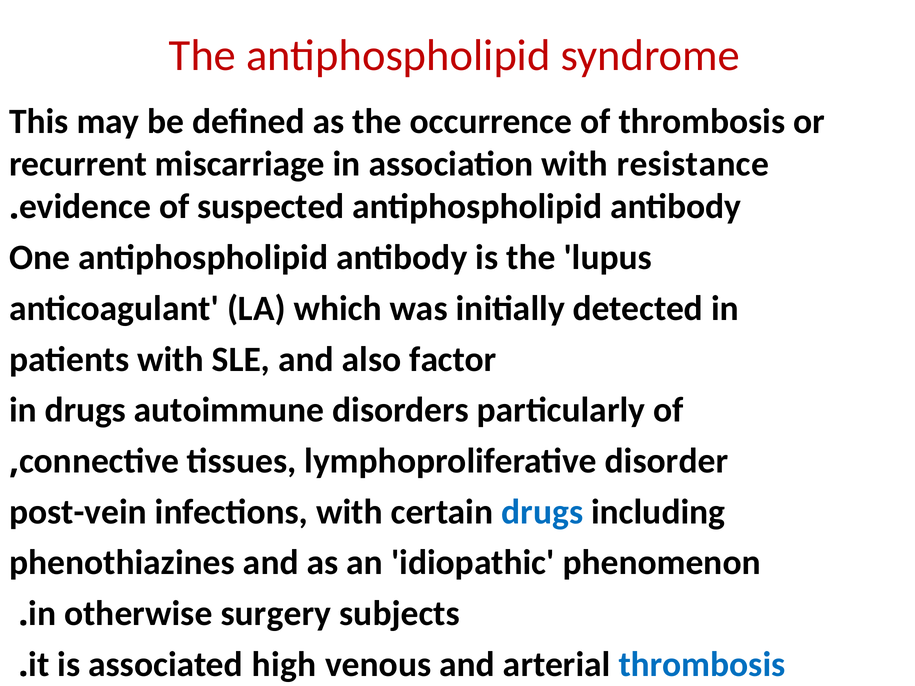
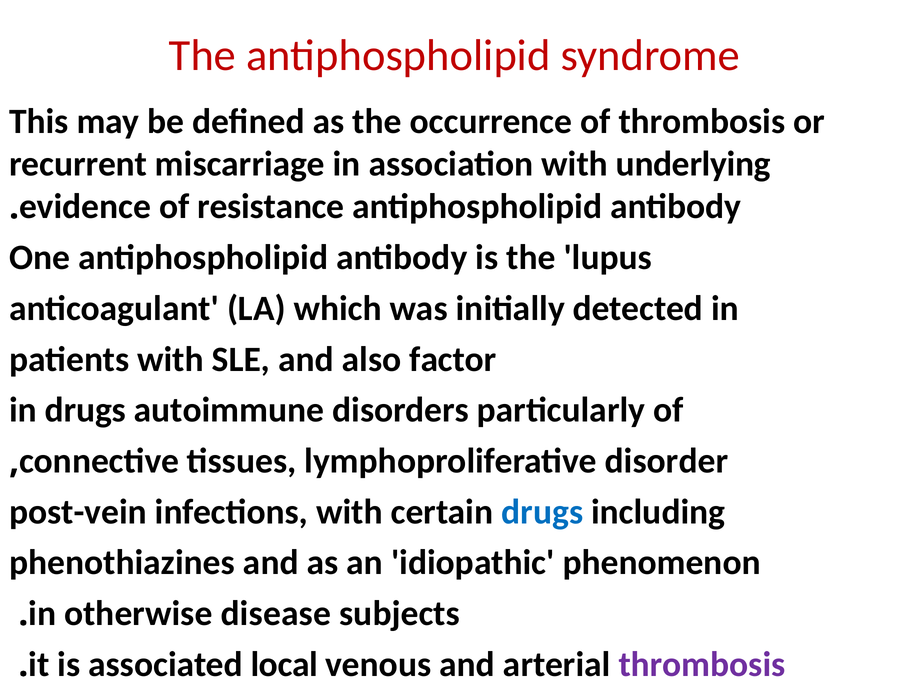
resistance: resistance -> underlying
suspected: suspected -> resistance
surgery: surgery -> disease
high: high -> local
thrombosis at (702, 665) colour: blue -> purple
